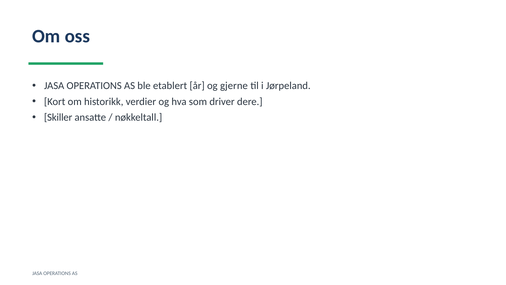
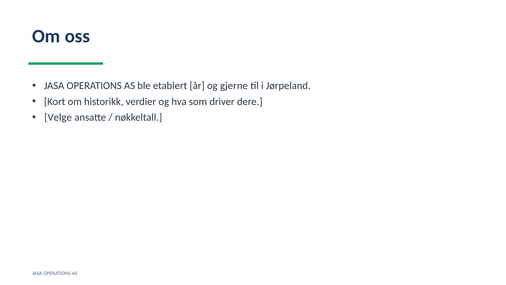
Skiller: Skiller -> Velge
